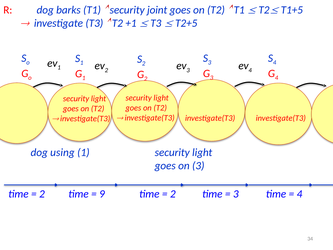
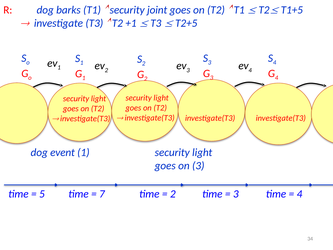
using: using -> event
2 at (42, 194): 2 -> 5
9: 9 -> 7
